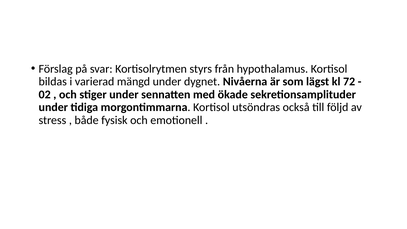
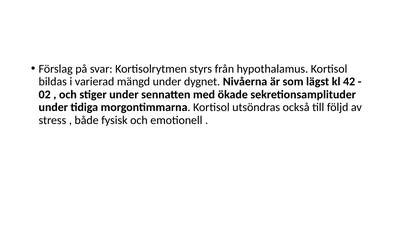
72: 72 -> 42
